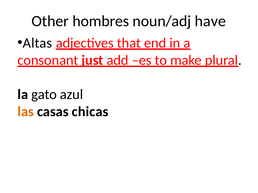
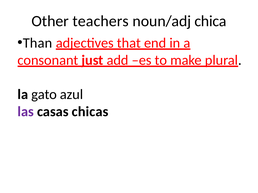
hombres: hombres -> teachers
have: have -> chica
Altas: Altas -> Than
las colour: orange -> purple
